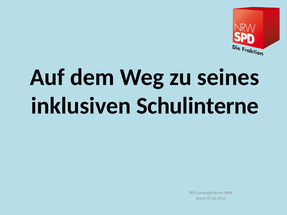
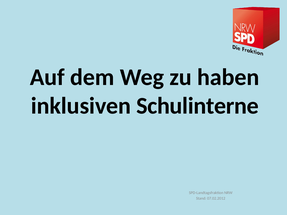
seines: seines -> haben
